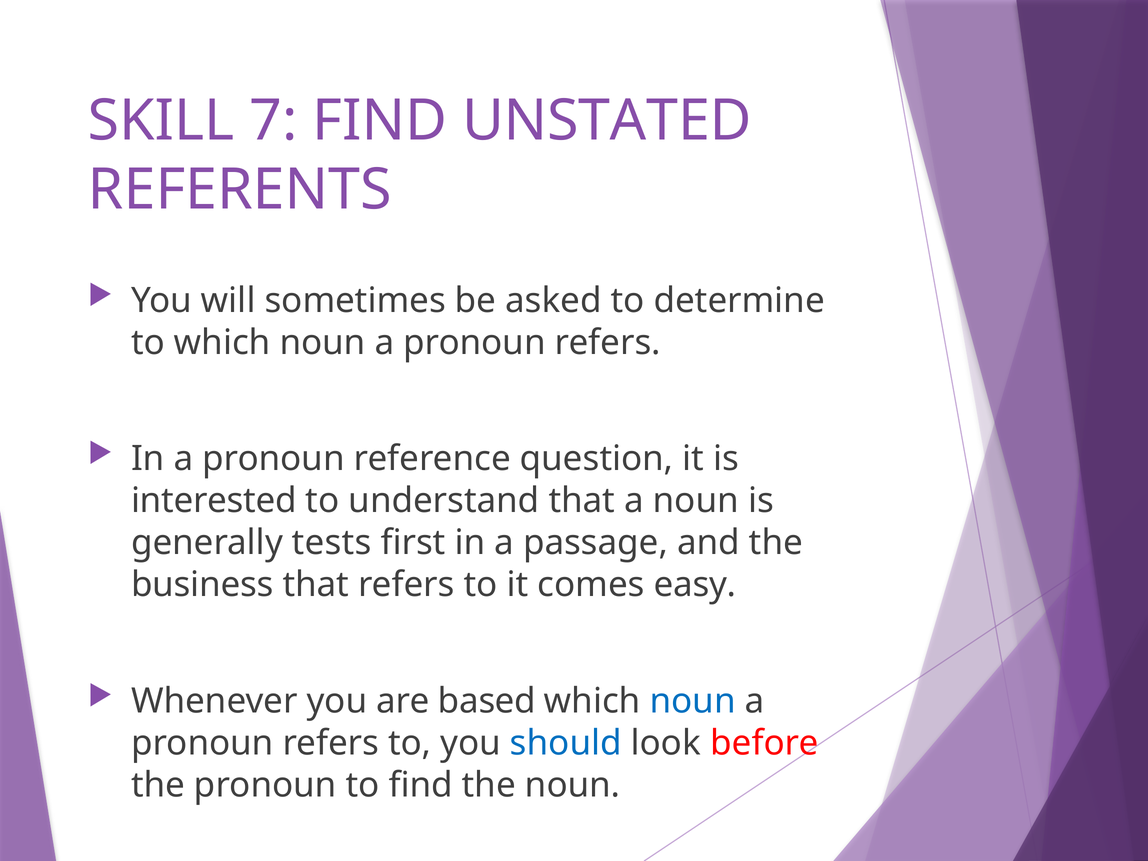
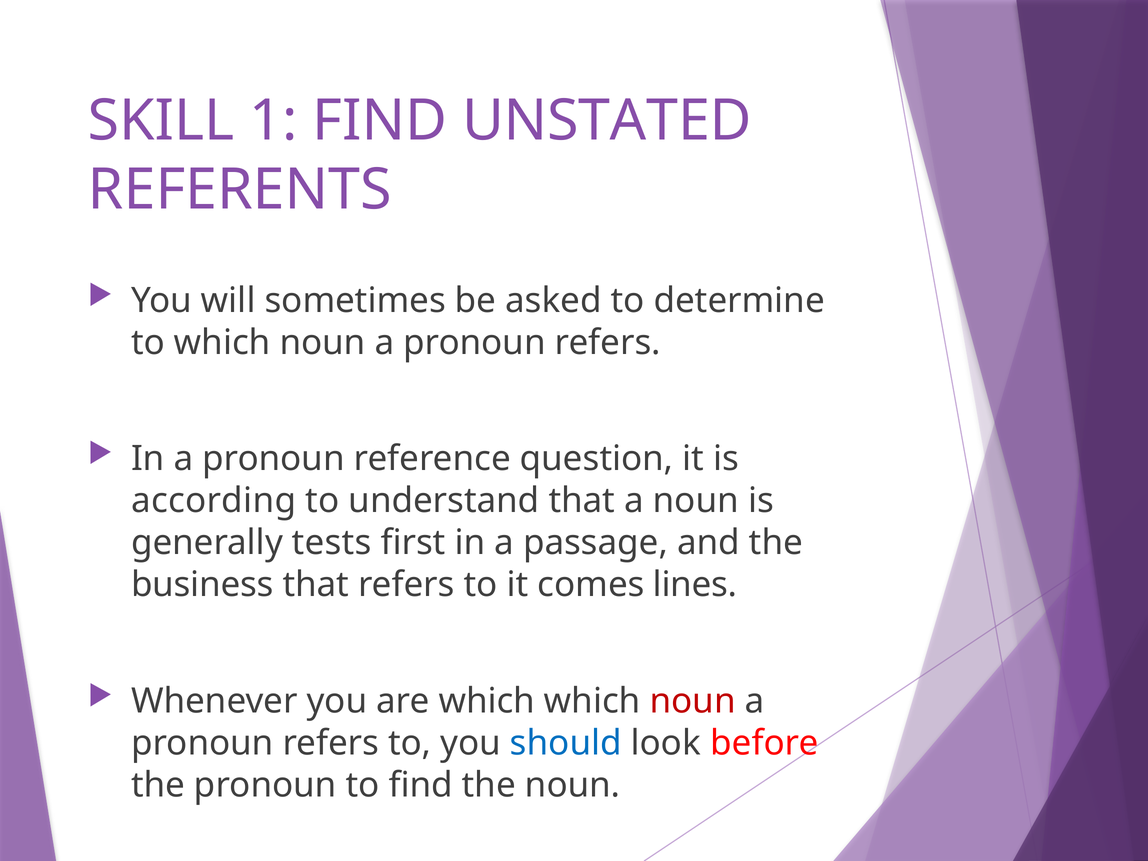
7: 7 -> 1
interested: interested -> according
easy: easy -> lines
are based: based -> which
noun at (693, 701) colour: blue -> red
